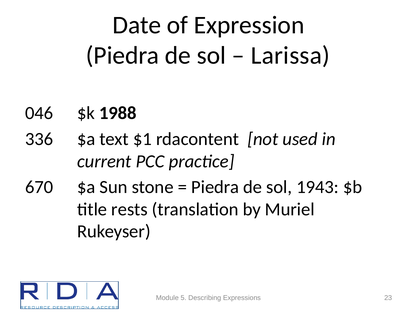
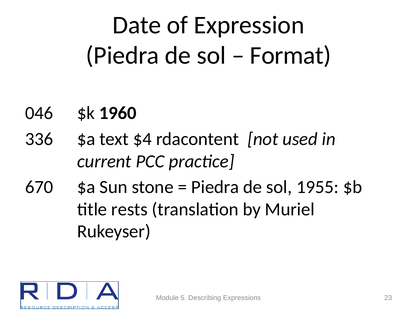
Larissa: Larissa -> Format
1988: 1988 -> 1960
$1: $1 -> $4
1943: 1943 -> 1955
